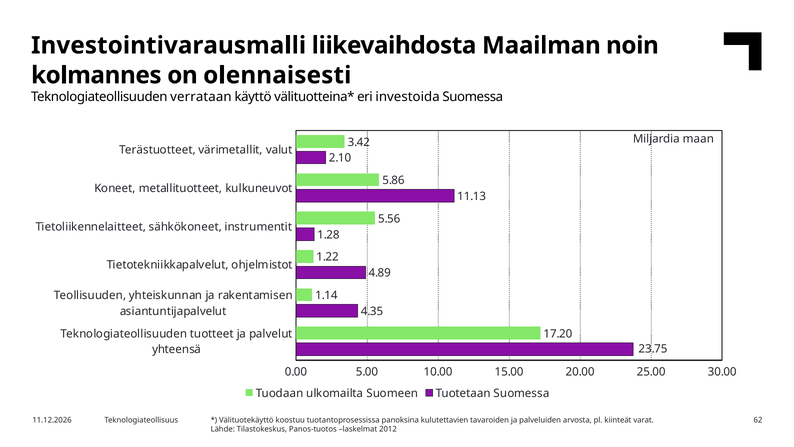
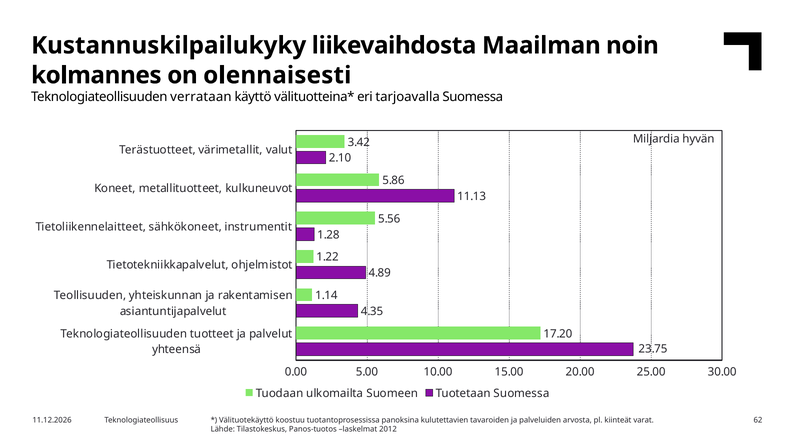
Investointivarausmalli: Investointivarausmalli -> Kustannuskilpailukyky
investoida: investoida -> tarjoavalla
maan: maan -> hyvän
